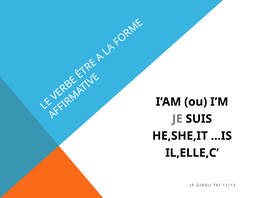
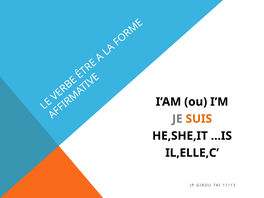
SUIS colour: black -> orange
